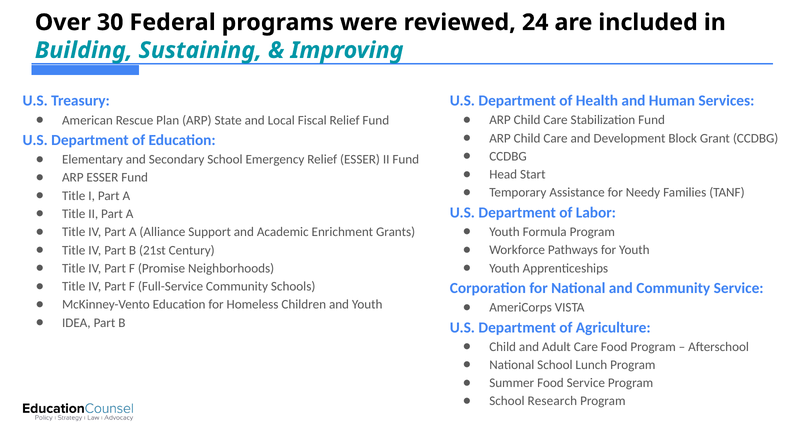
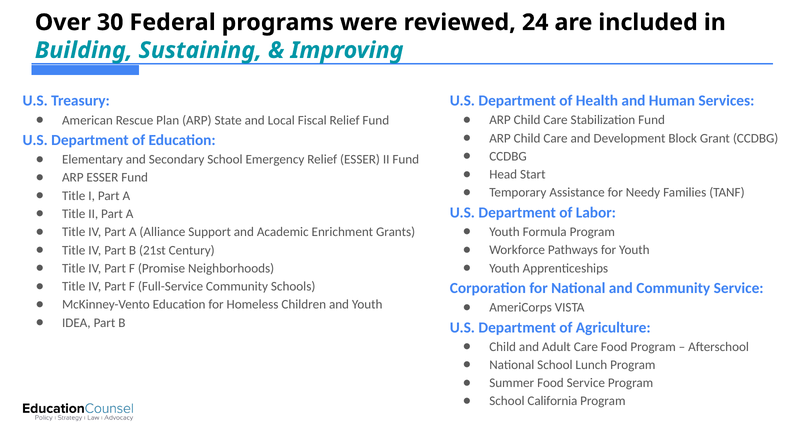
Research: Research -> California
